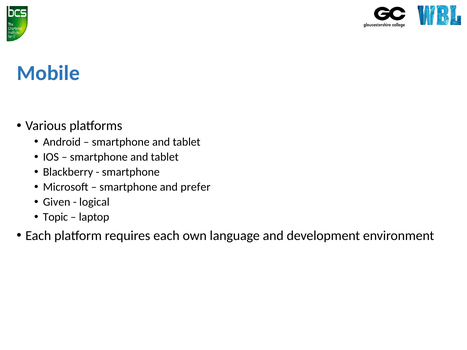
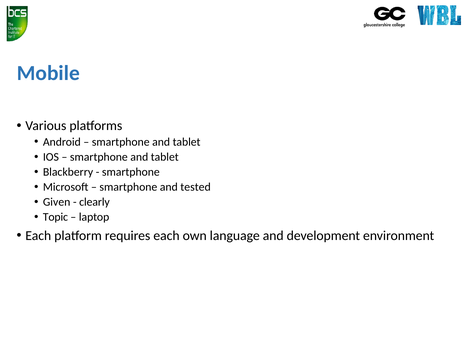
prefer: prefer -> tested
logical: logical -> clearly
